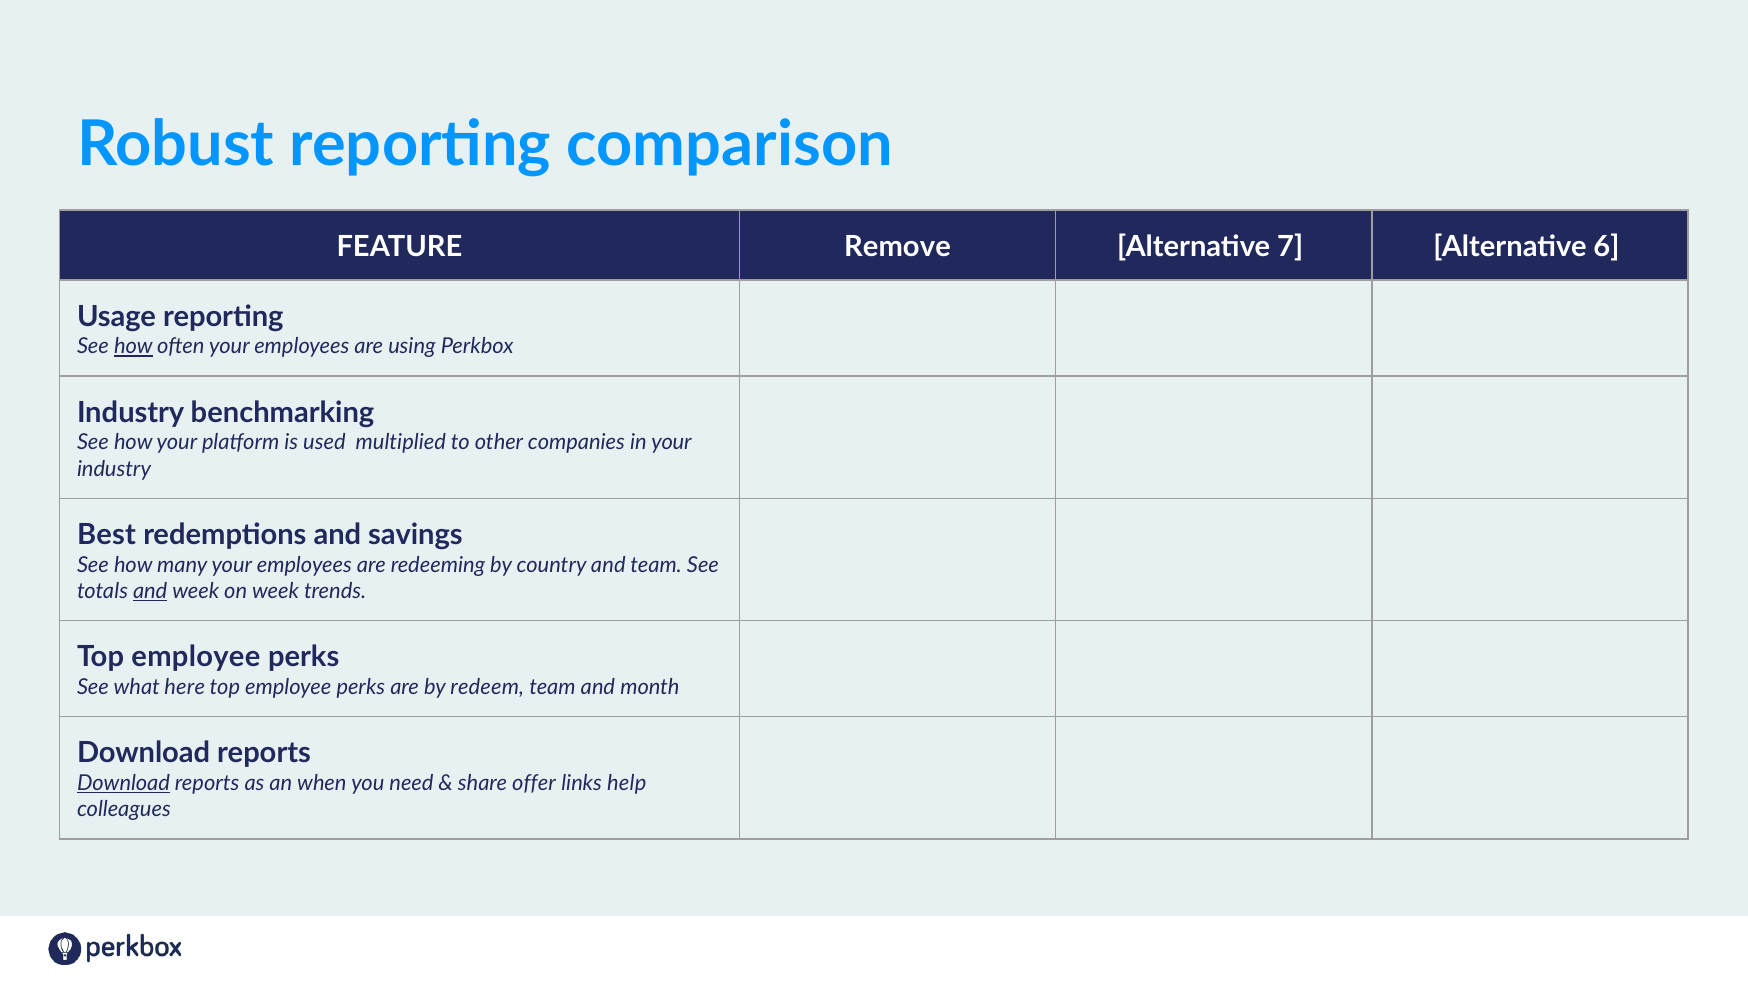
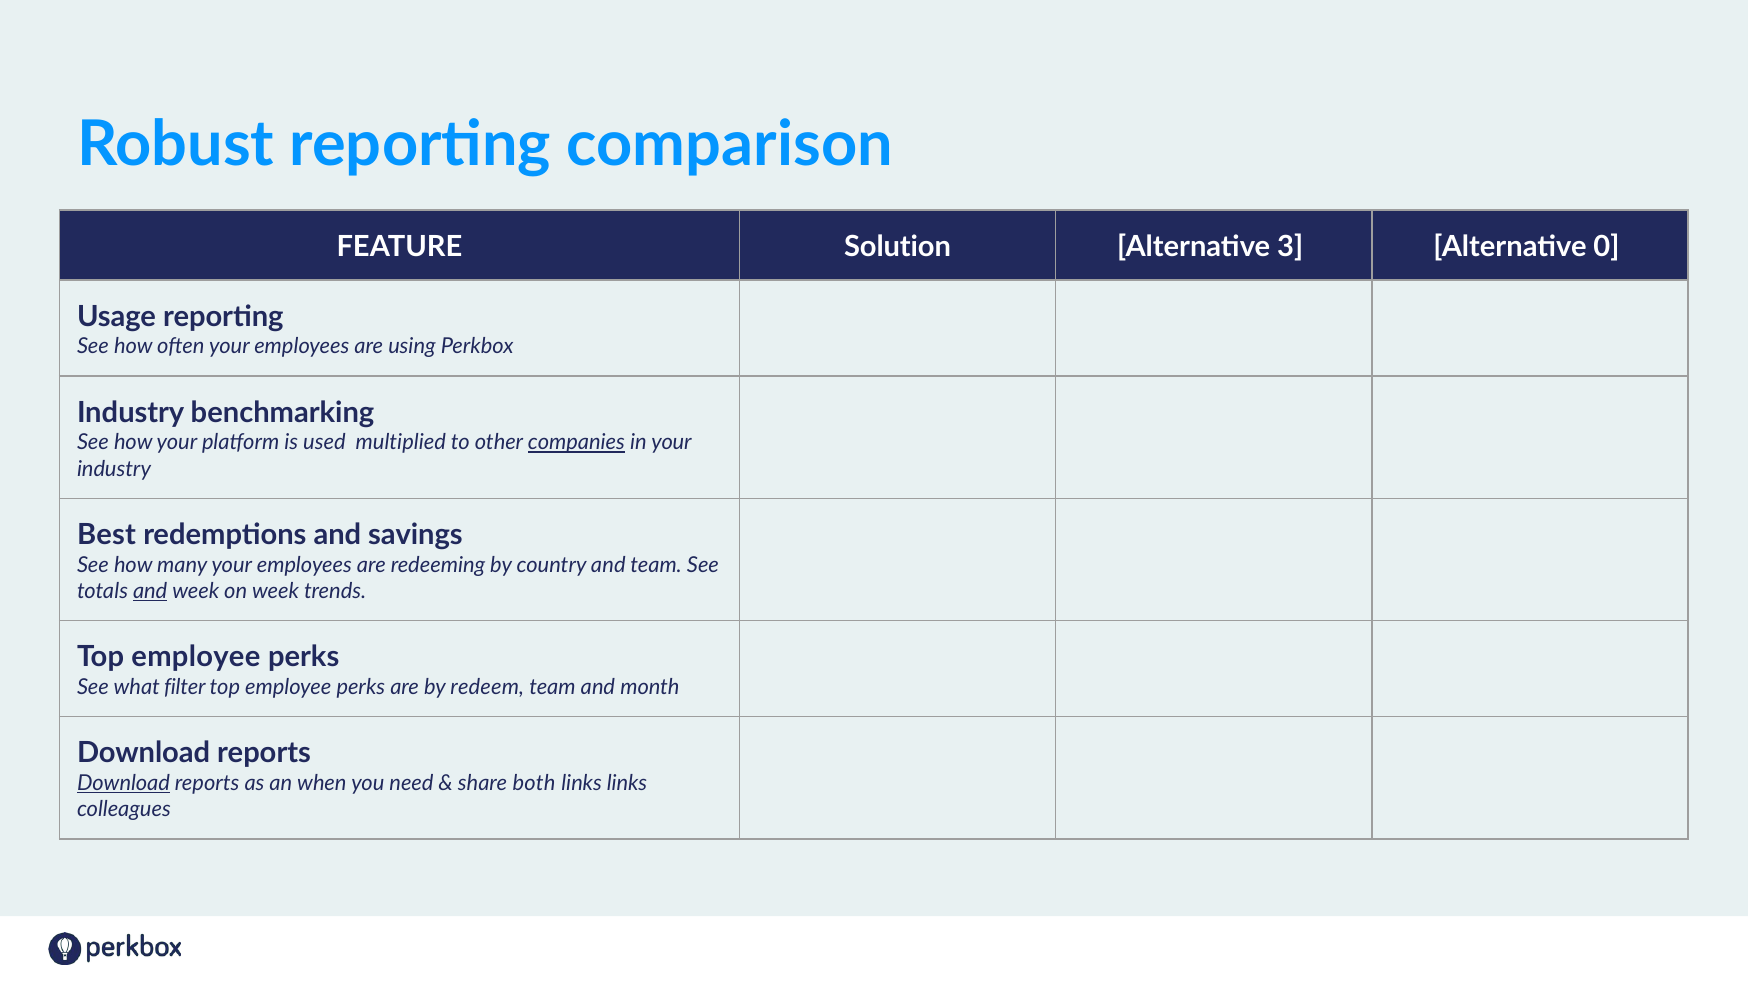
Remove: Remove -> Solution
7: 7 -> 3
6: 6 -> 0
how at (133, 347) underline: present -> none
companies underline: none -> present
here: here -> filter
offer: offer -> both
links help: help -> links
